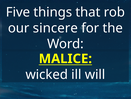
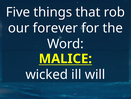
sincere: sincere -> forever
